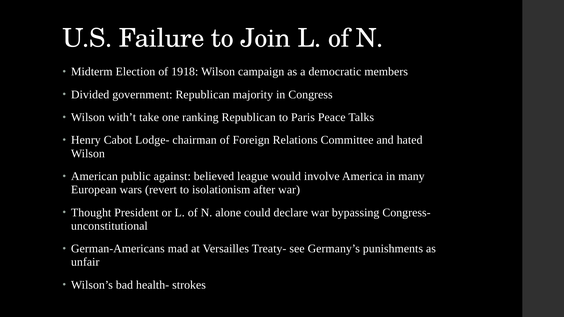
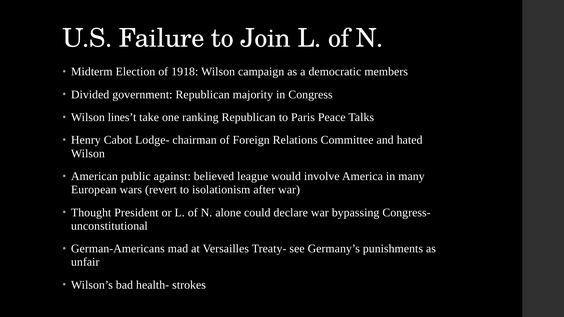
with’t: with’t -> lines’t
